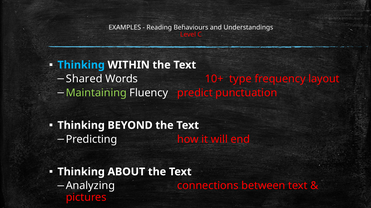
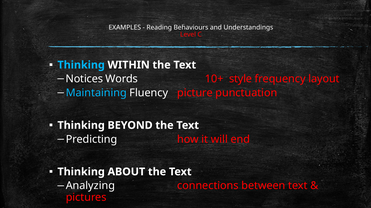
Shared: Shared -> Notices
type: type -> style
Maintaining colour: light green -> light blue
predict: predict -> picture
